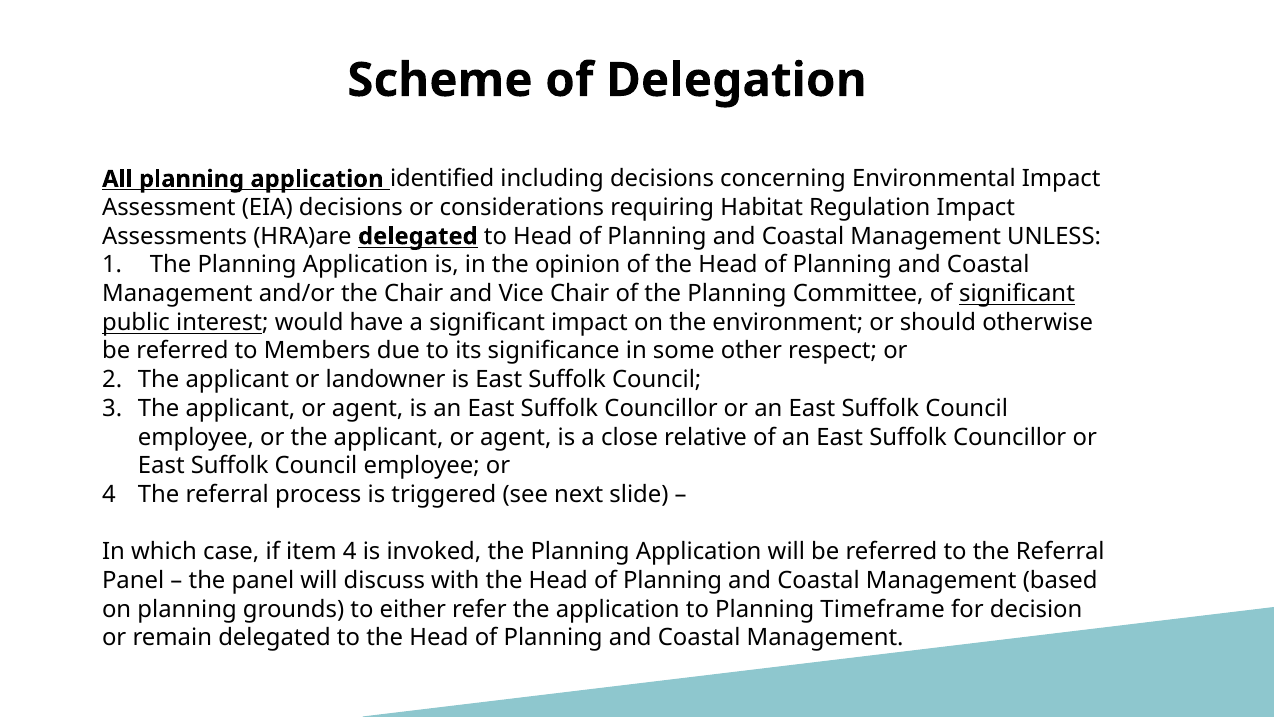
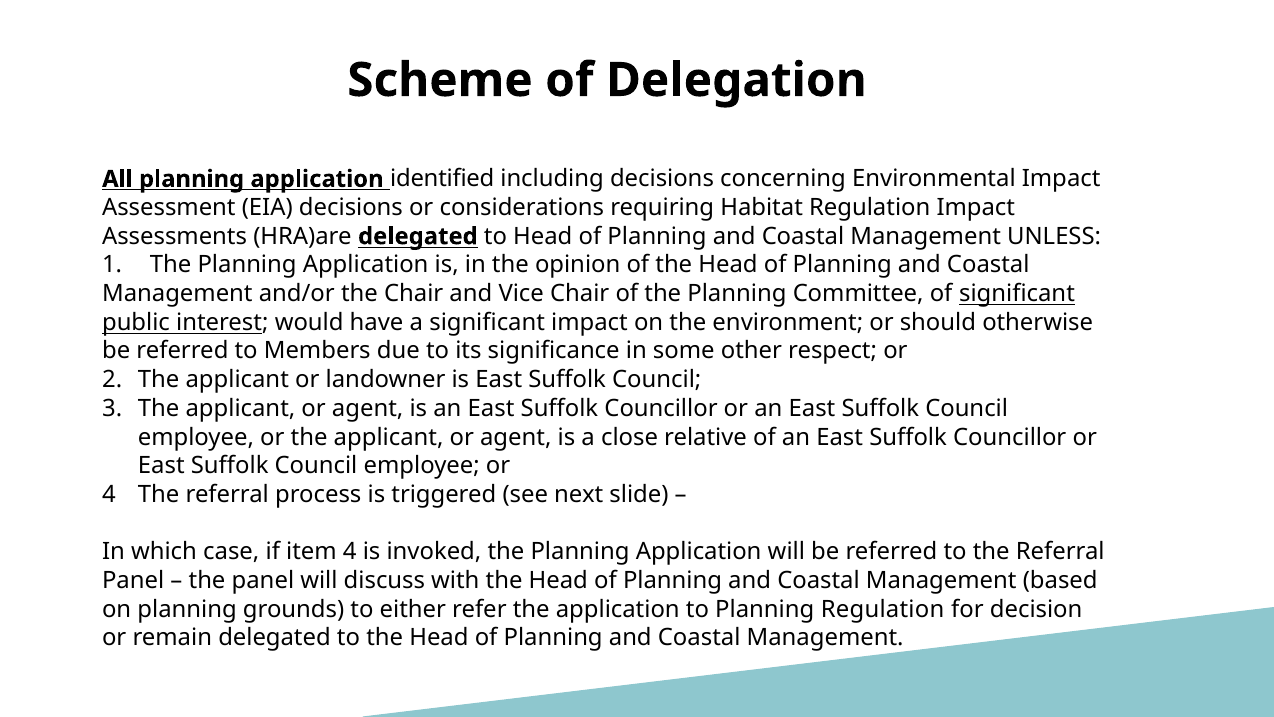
Planning Timeframe: Timeframe -> Regulation
